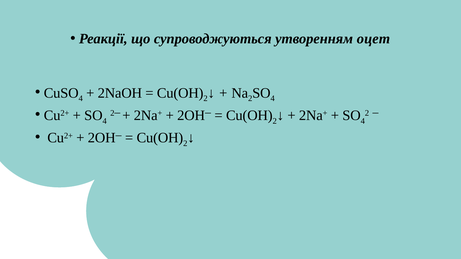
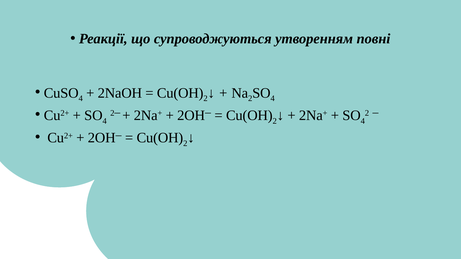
оцет: оцет -> повні
